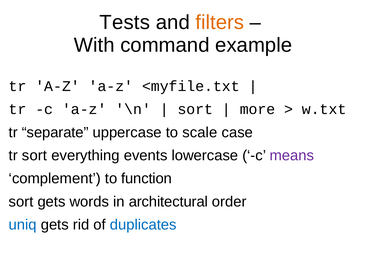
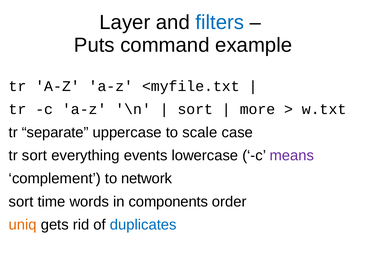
Tests: Tests -> Layer
filters colour: orange -> blue
With: With -> Puts
function: function -> network
sort gets: gets -> time
architectural: architectural -> components
uniq colour: blue -> orange
